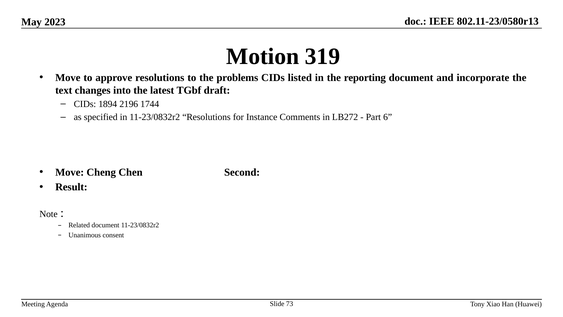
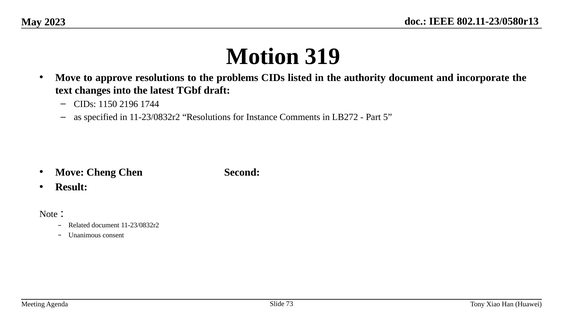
reporting: reporting -> authority
1894: 1894 -> 1150
6: 6 -> 5
